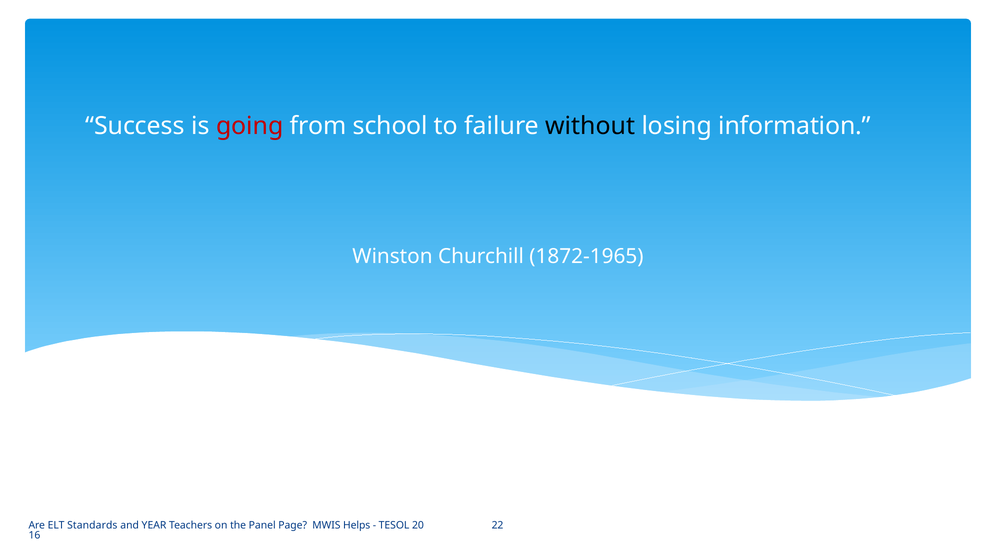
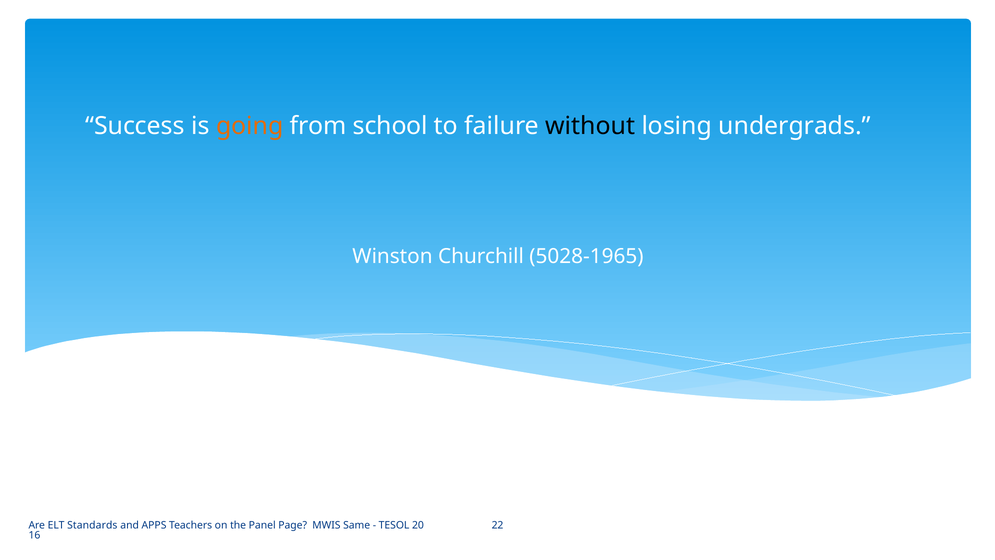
going colour: red -> orange
information: information -> undergrads
1872-1965: 1872-1965 -> 5028-1965
YEAR: YEAR -> APPS
Helps: Helps -> Same
